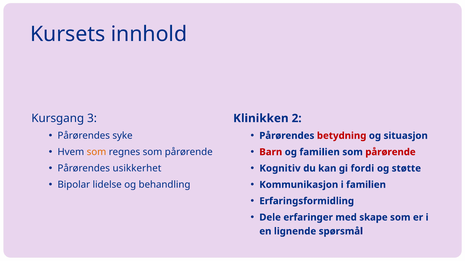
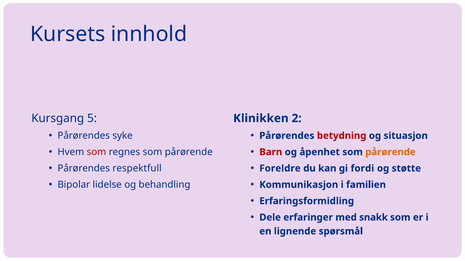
3: 3 -> 5
som at (96, 152) colour: orange -> red
og familien: familien -> åpenhet
pårørende at (390, 152) colour: red -> orange
usikkerhet: usikkerhet -> respektfull
Kognitiv: Kognitiv -> Foreldre
skape: skape -> snakk
